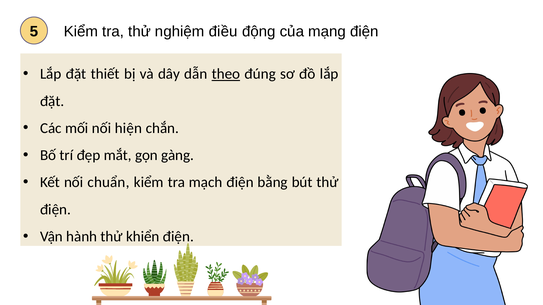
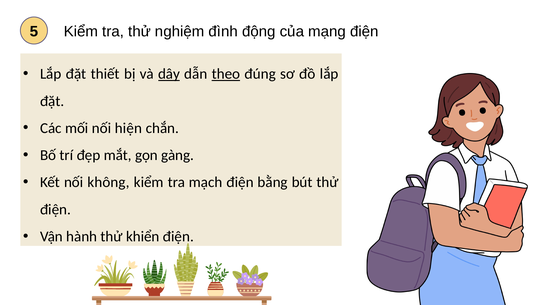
điều: điều -> đình
dây underline: none -> present
chuẩn: chuẩn -> không
